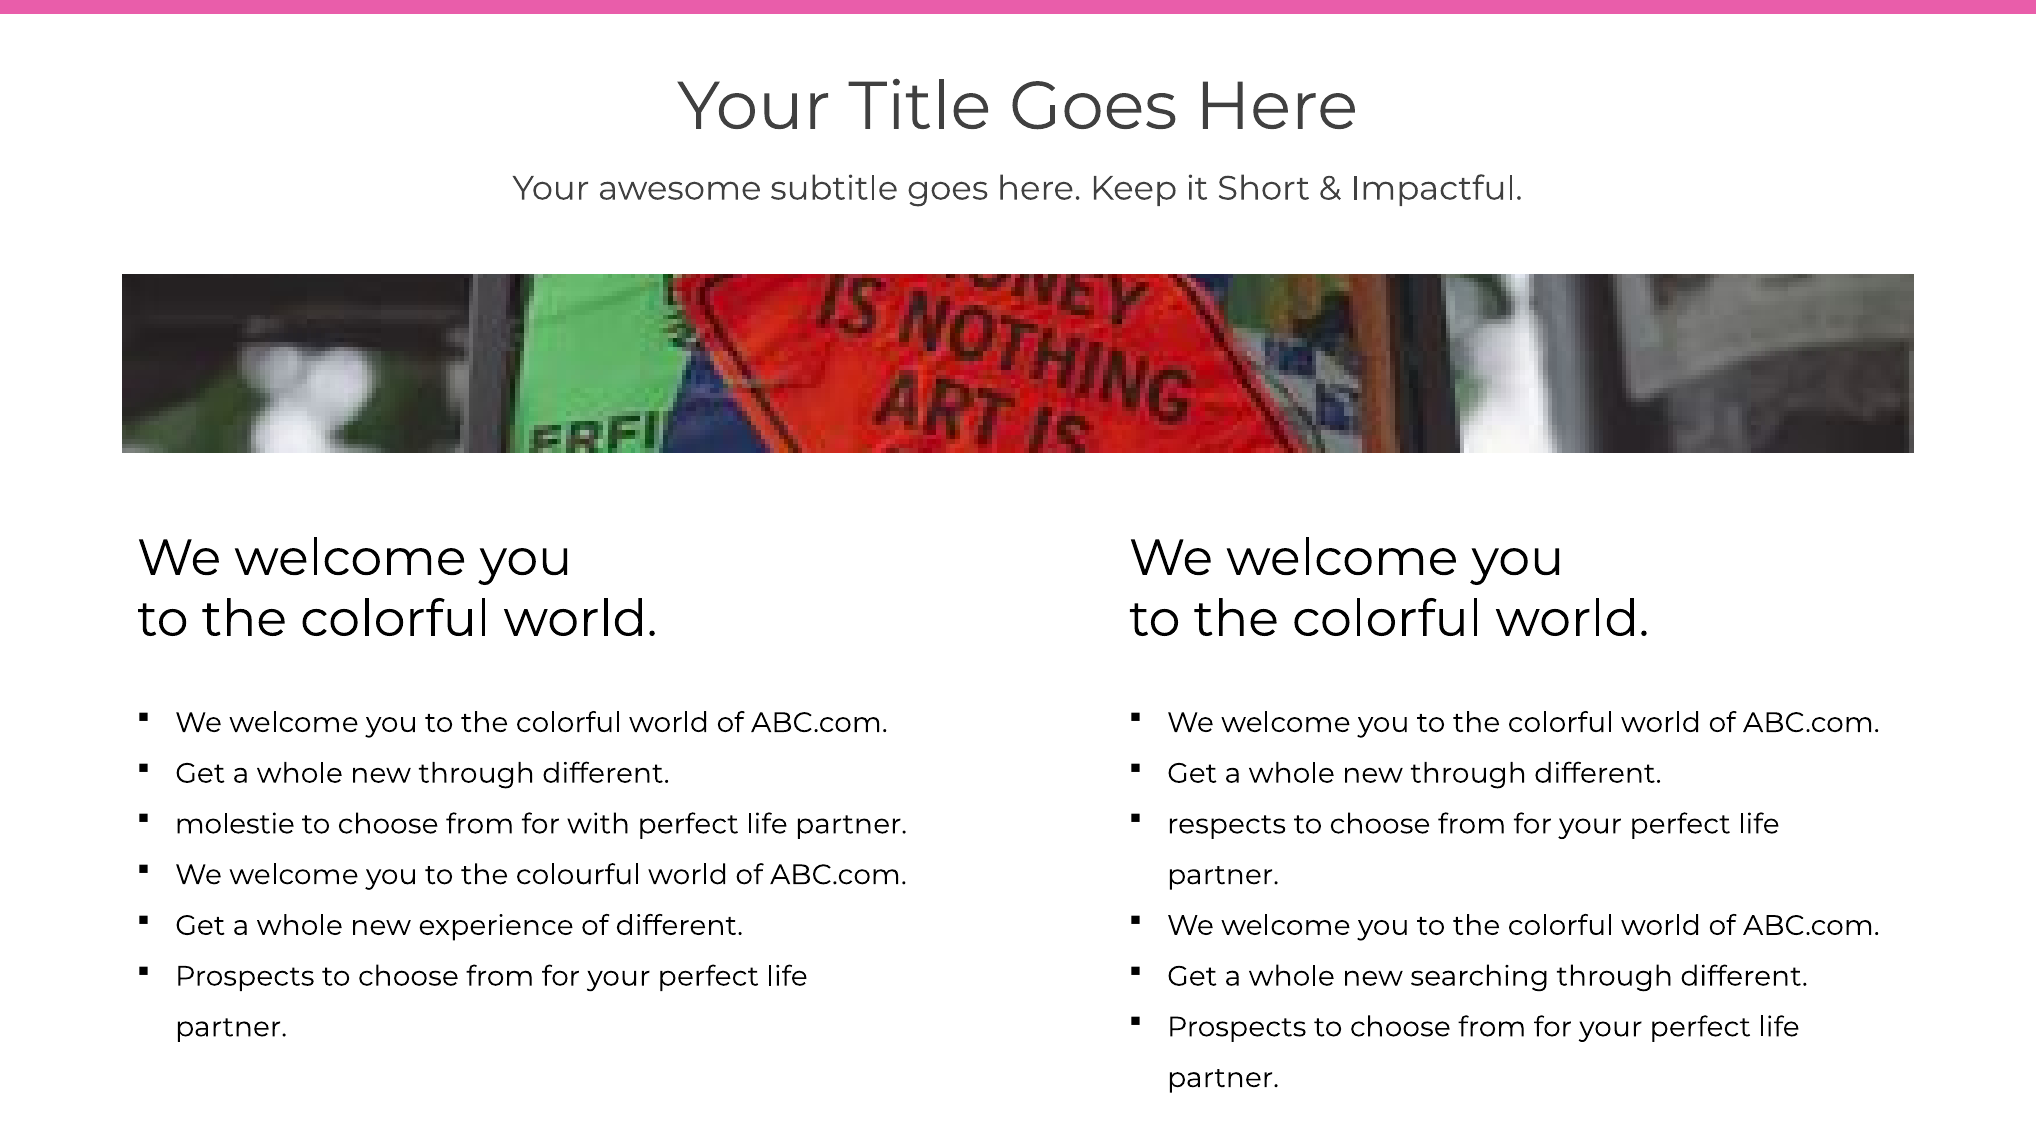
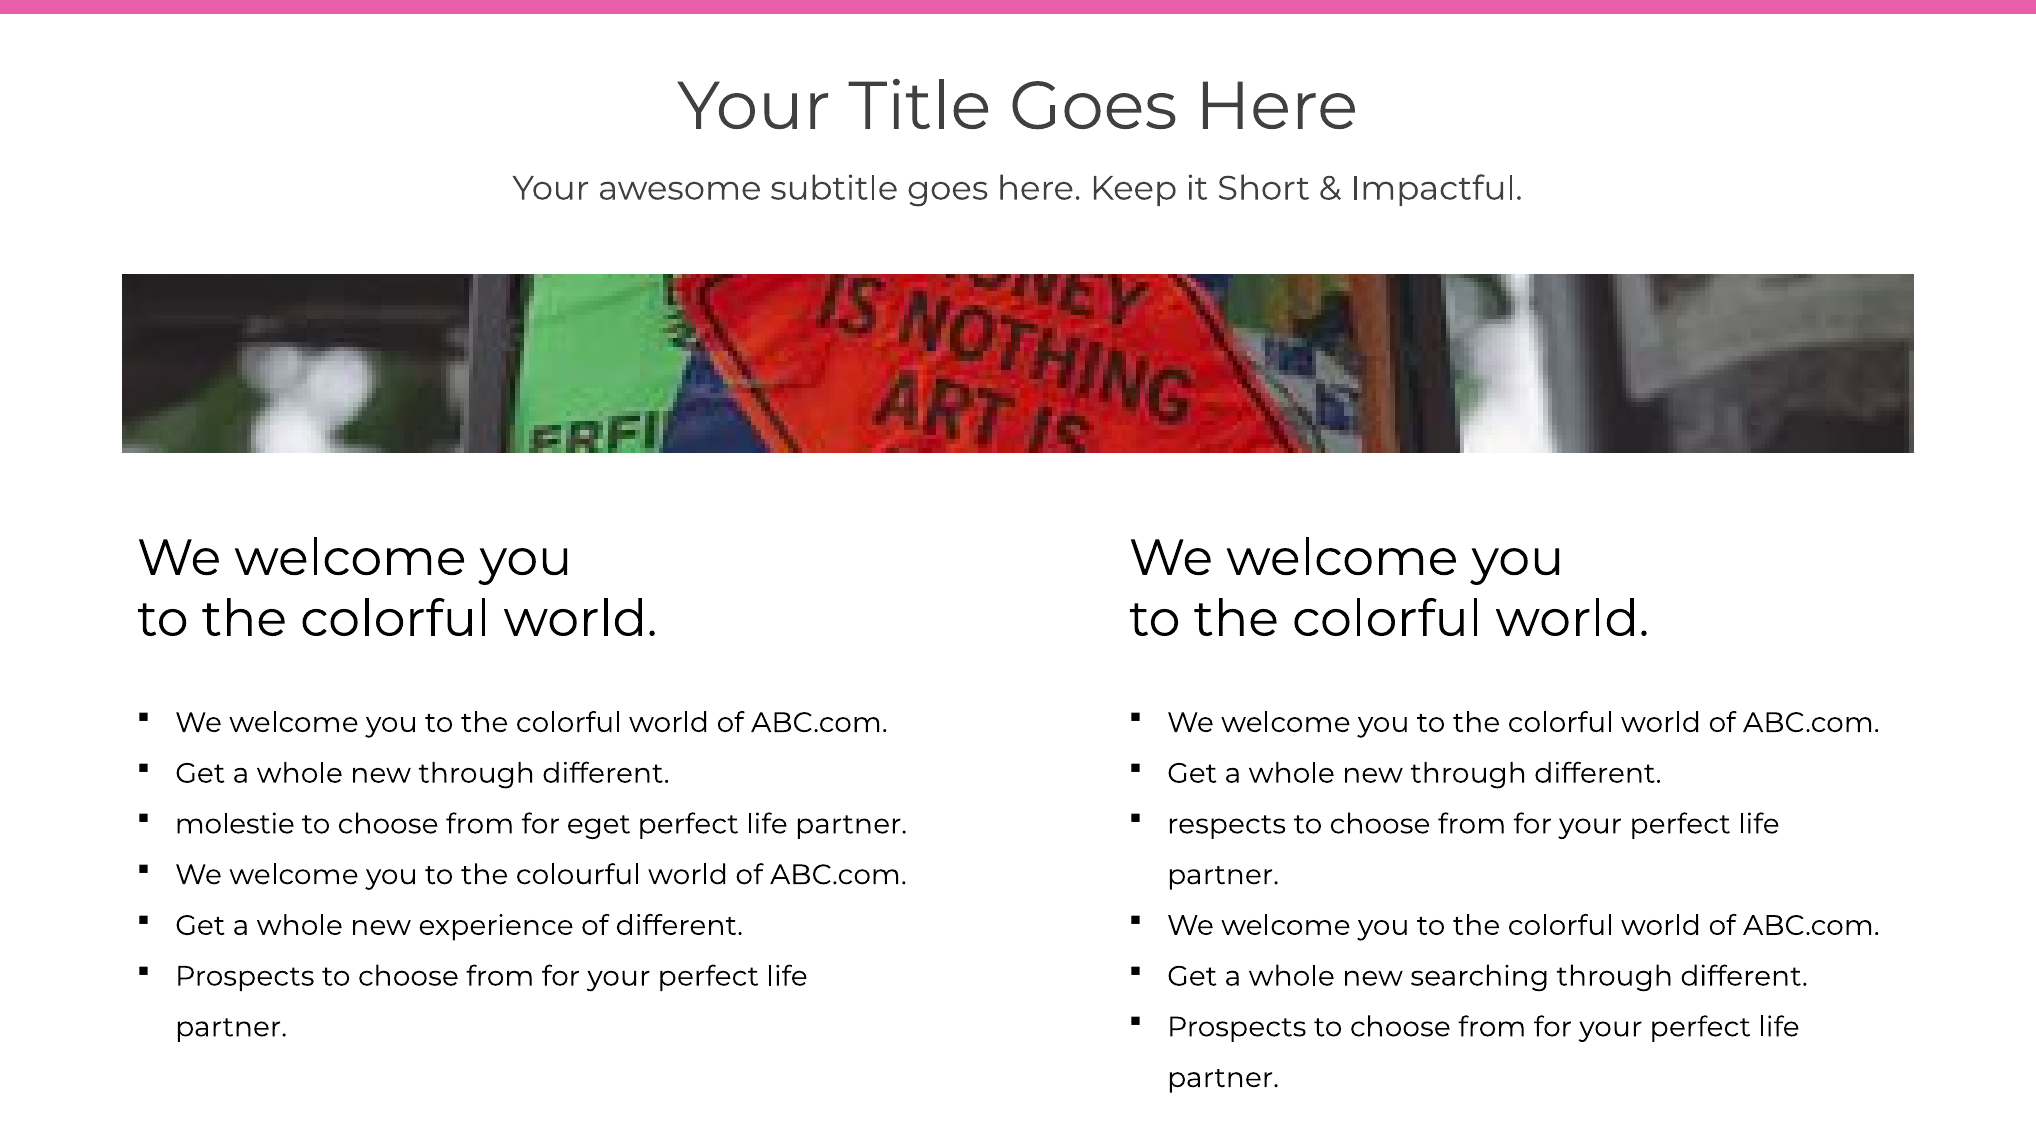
with: with -> eget
